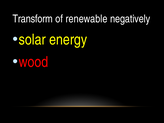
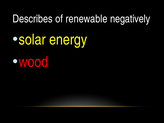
Transform: Transform -> Describes
